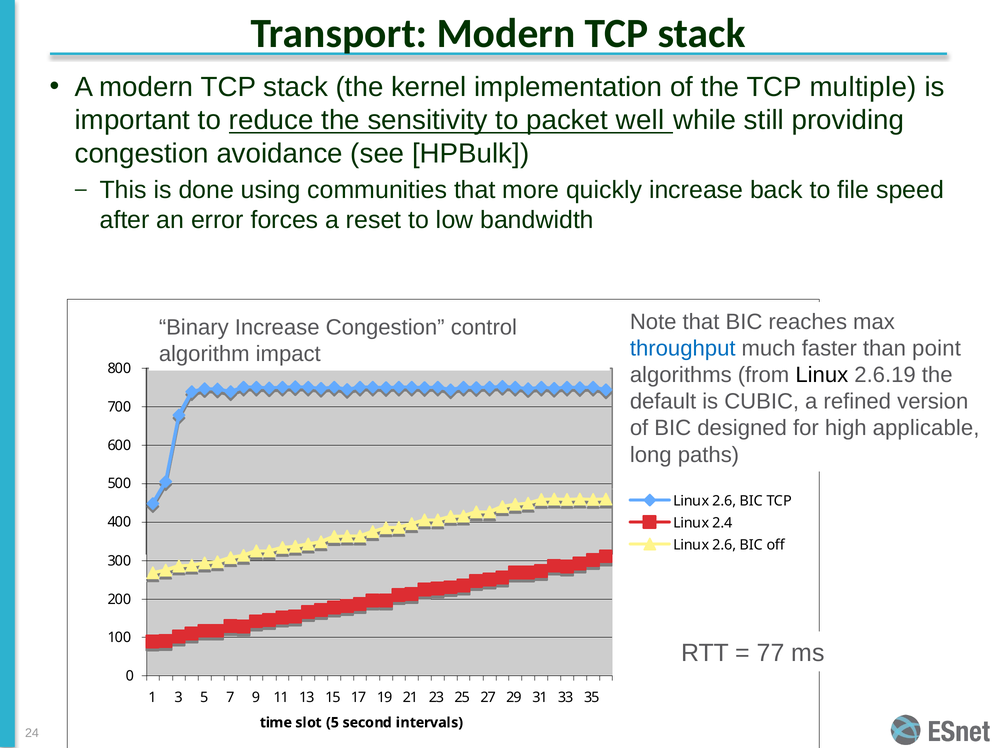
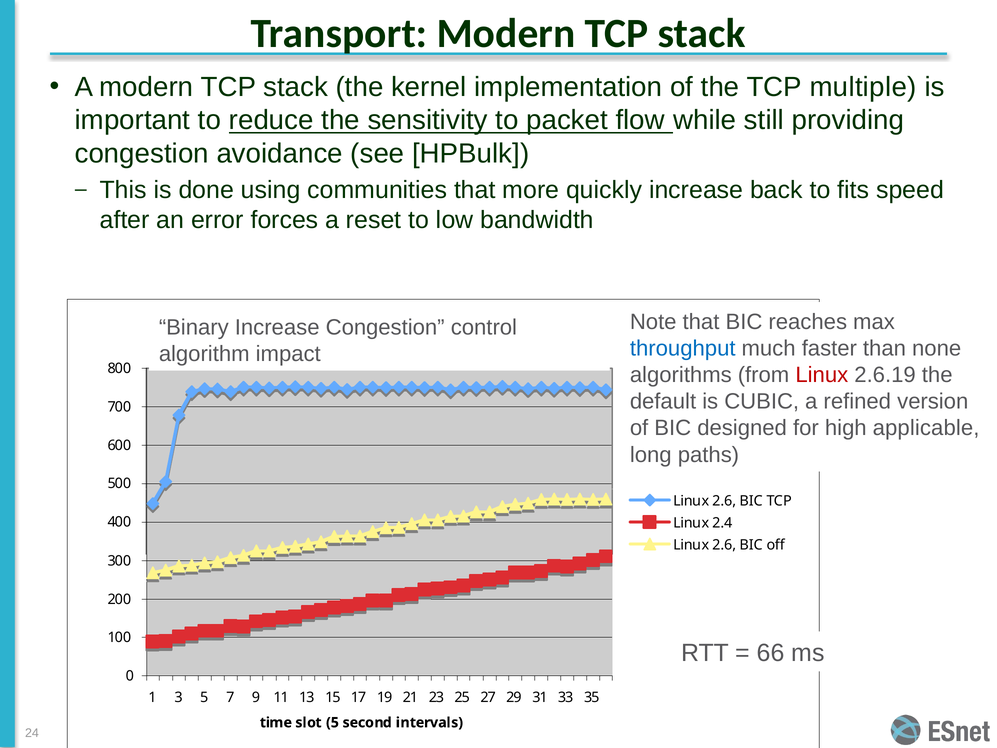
well: well -> flow
file: file -> fits
point: point -> none
Linux at (822, 375) colour: black -> red
77: 77 -> 66
